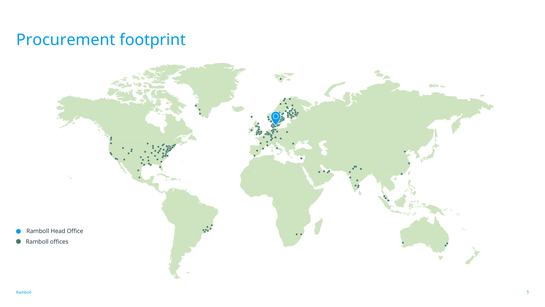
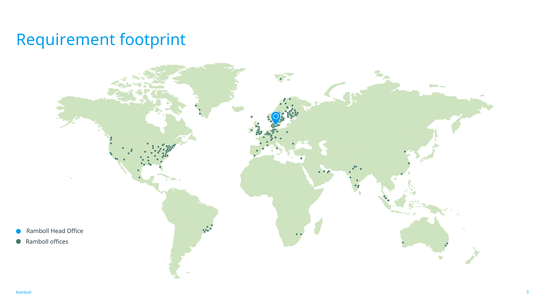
Procurement: Procurement -> Requirement
